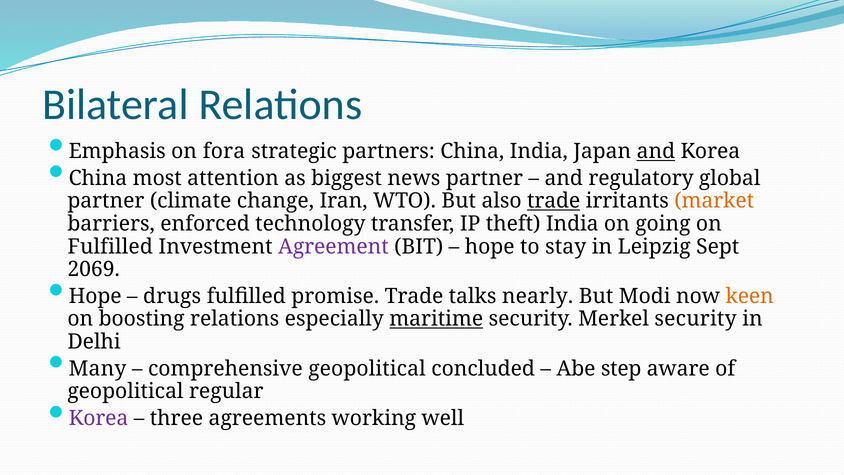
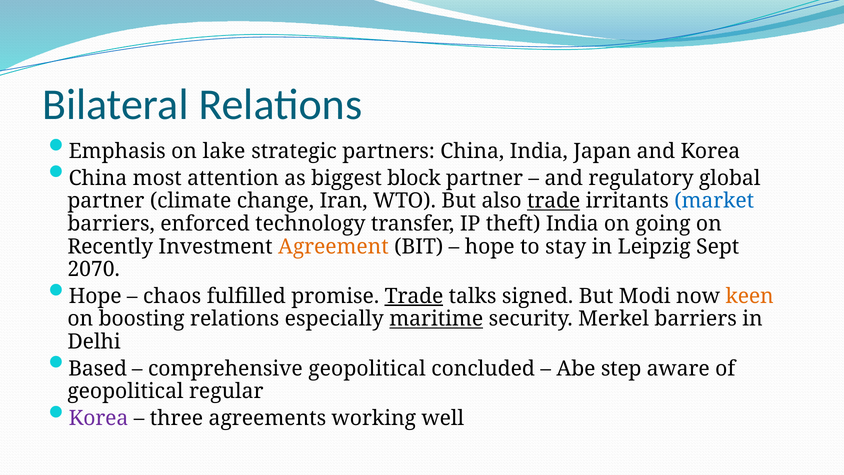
fora: fora -> lake
and at (656, 151) underline: present -> none
news: news -> block
market colour: orange -> blue
Fulfilled at (110, 246): Fulfilled -> Recently
Agreement colour: purple -> orange
2069: 2069 -> 2070
drugs: drugs -> chaos
Trade at (414, 296) underline: none -> present
nearly: nearly -> signed
Merkel security: security -> barriers
Many: Many -> Based
